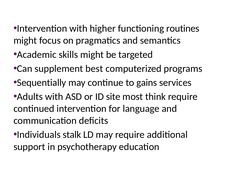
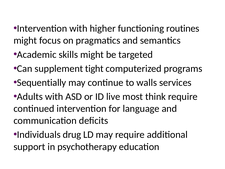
best: best -> tight
gains: gains -> walls
site: site -> live
stalk: stalk -> drug
